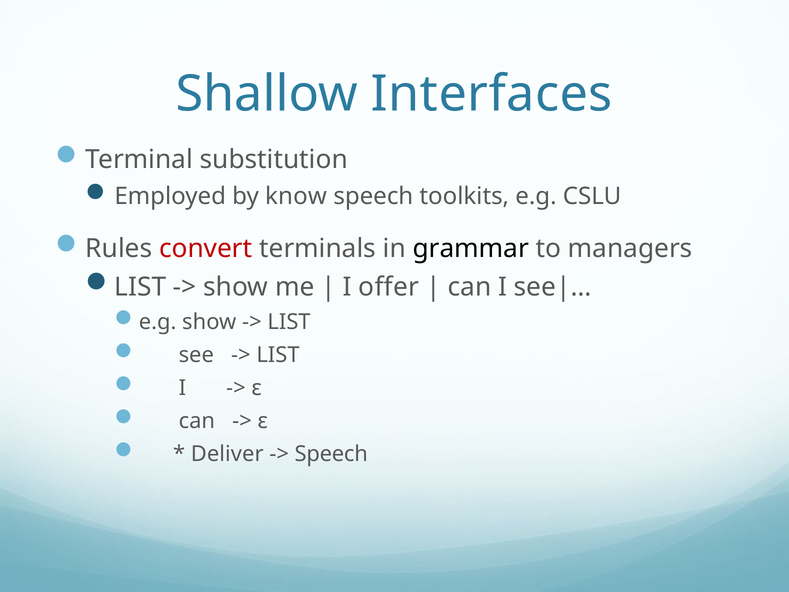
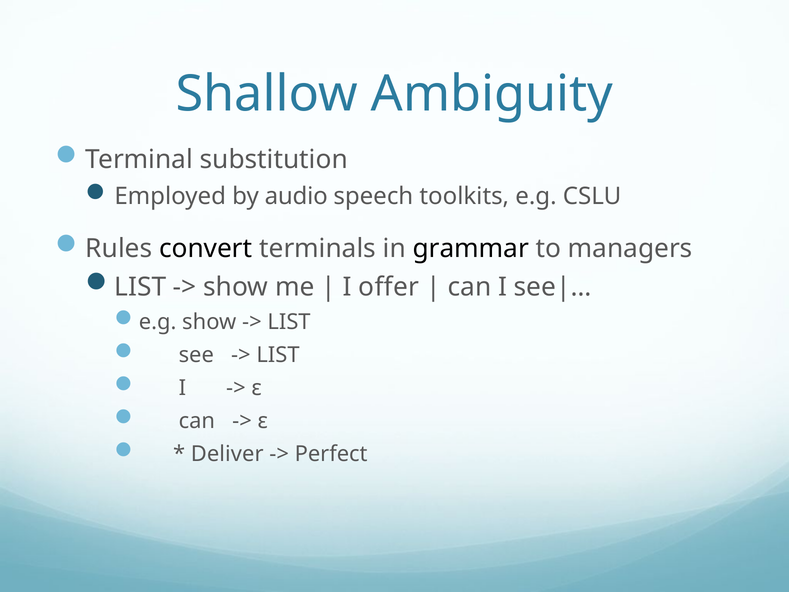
Interfaces: Interfaces -> Ambiguity
know: know -> audio
convert colour: red -> black
Speech at (331, 454): Speech -> Perfect
